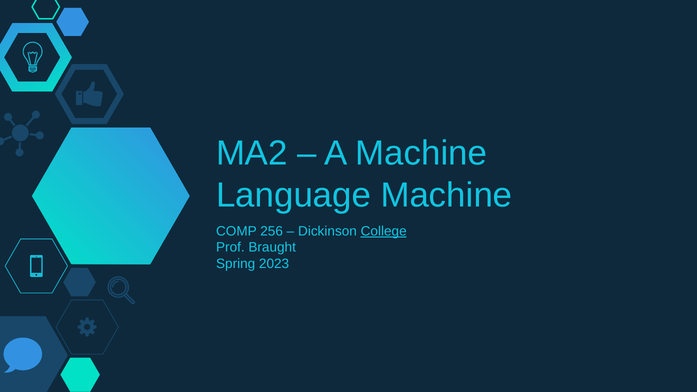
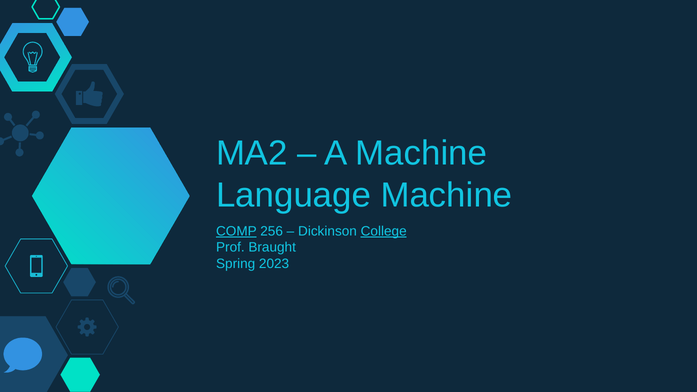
COMP underline: none -> present
